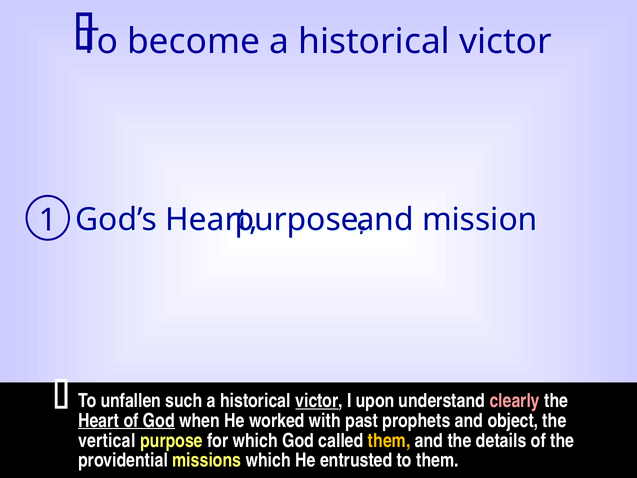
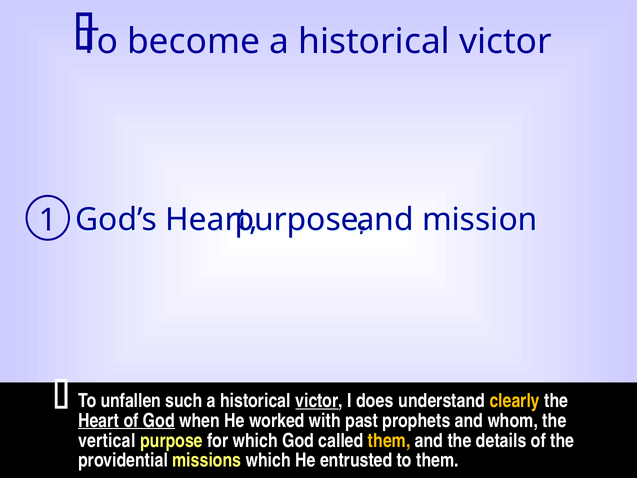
upon: upon -> does
clearly colour: pink -> yellow
object: object -> whom
